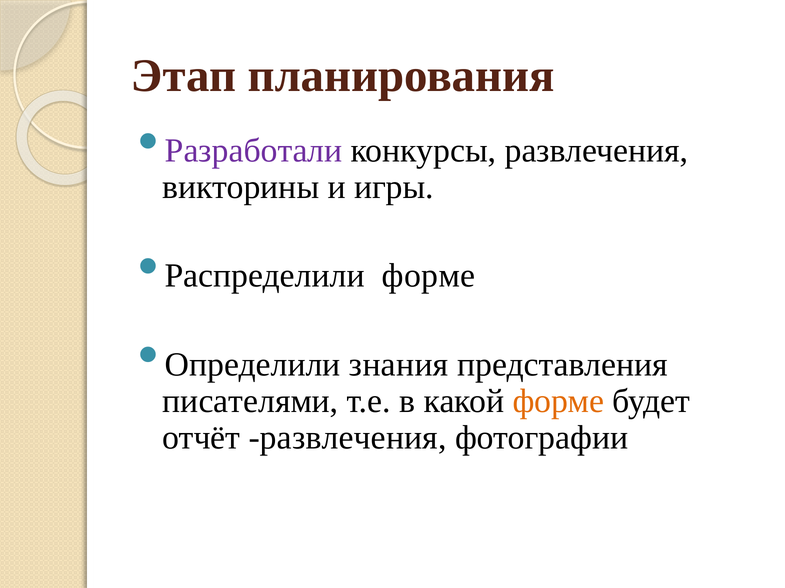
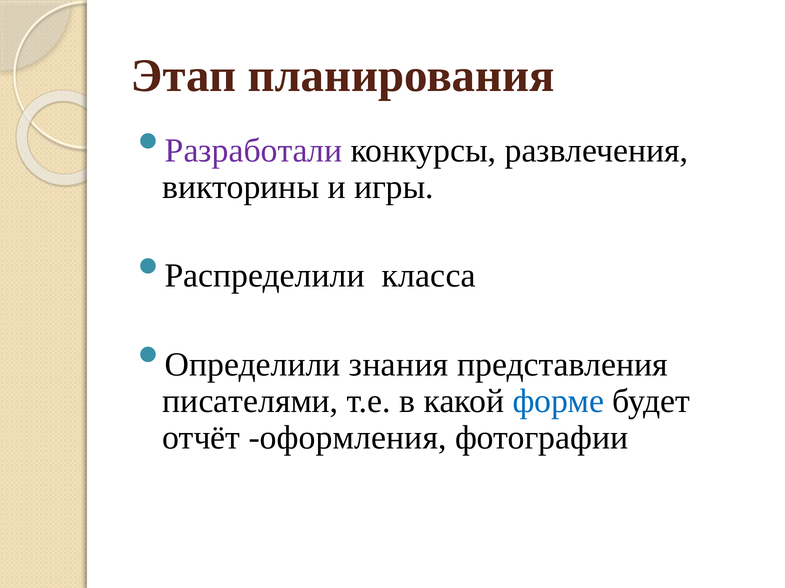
Распределили форме: форме -> класса
форме at (558, 402) colour: orange -> blue
отчёт развлечения: развлечения -> оформления
